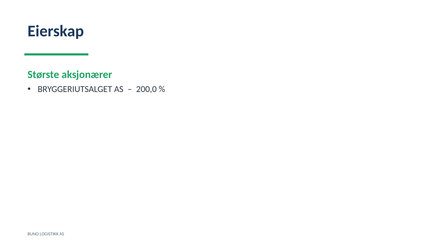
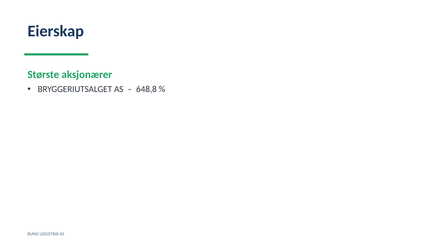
200,0: 200,0 -> 648,8
